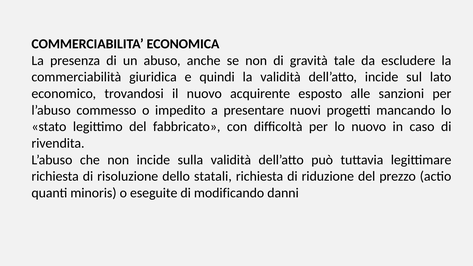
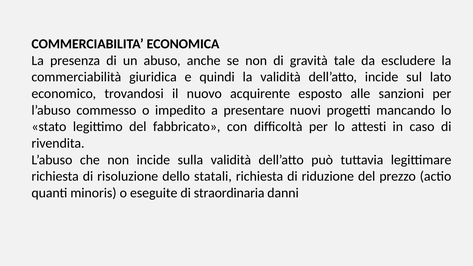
lo nuovo: nuovo -> attesti
modificando: modificando -> straordinaria
